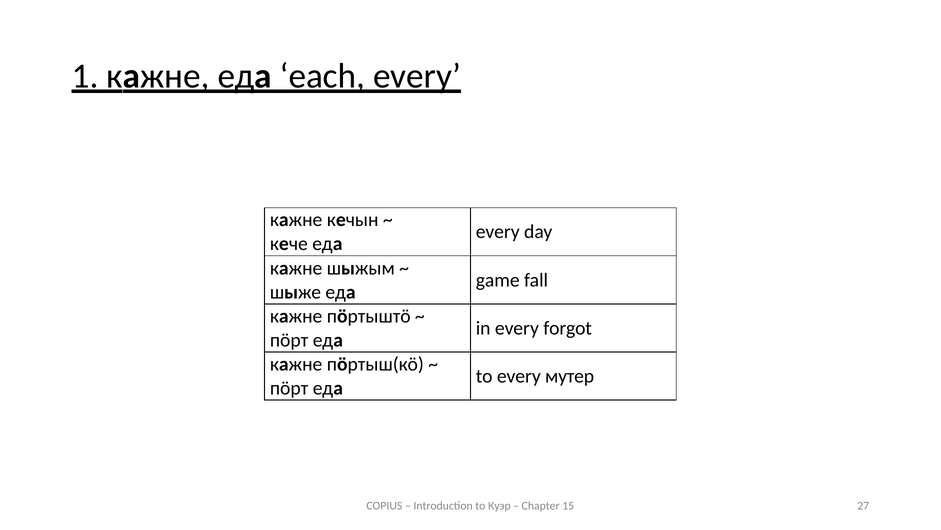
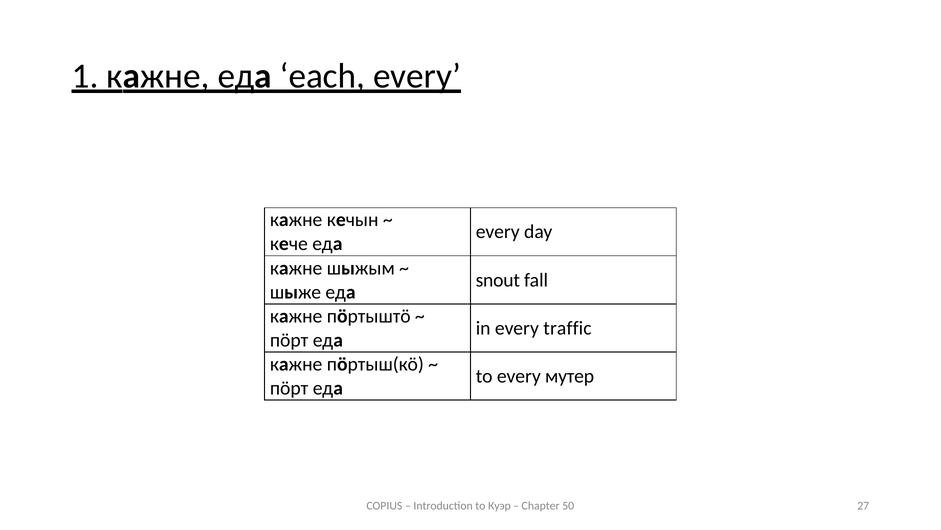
game: game -> snout
forgot: forgot -> traffic
15: 15 -> 50
